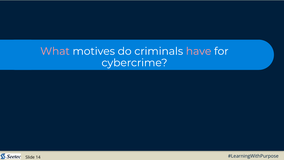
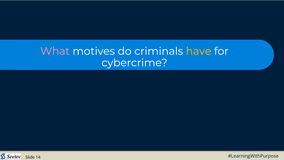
have colour: pink -> yellow
